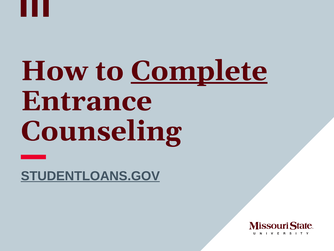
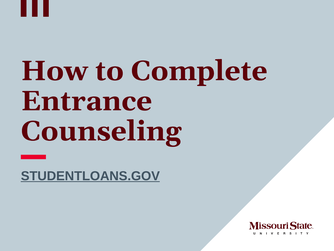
Complete underline: present -> none
